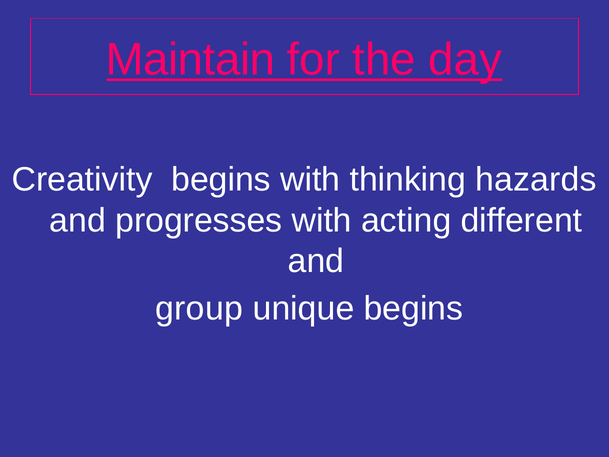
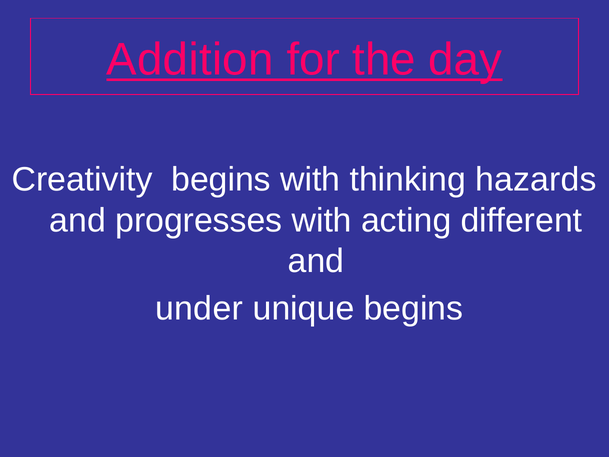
Maintain: Maintain -> Addition
group: group -> under
